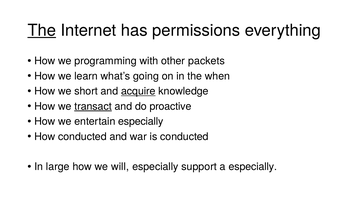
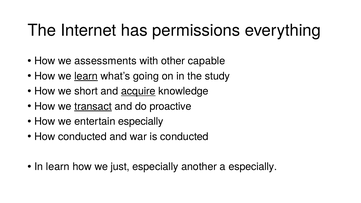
The at (42, 30) underline: present -> none
programming: programming -> assessments
packets: packets -> capable
learn at (86, 76) underline: none -> present
when: when -> study
In large: large -> learn
will: will -> just
support: support -> another
